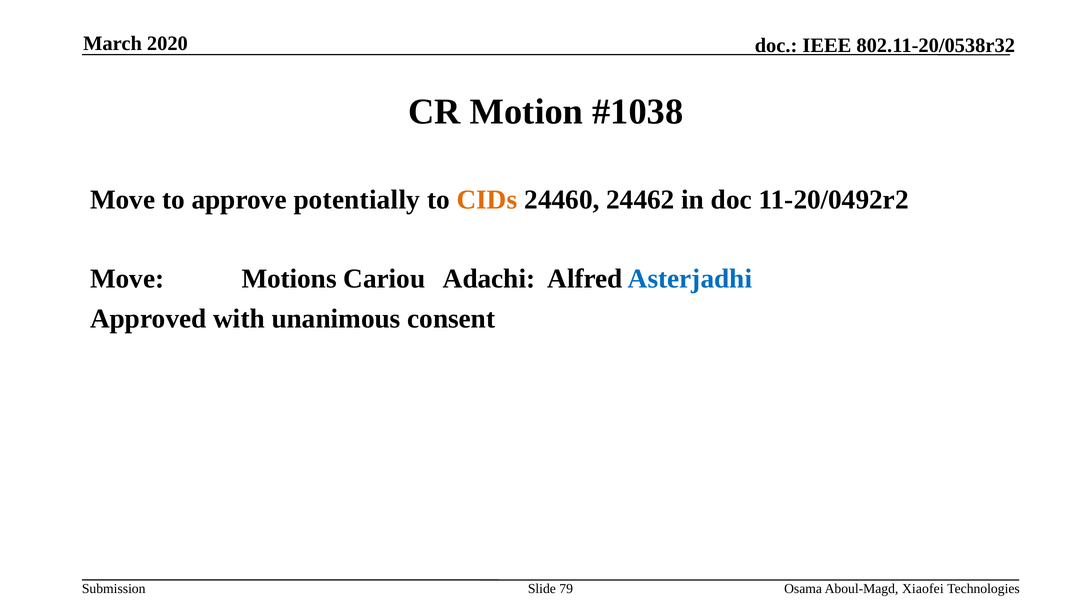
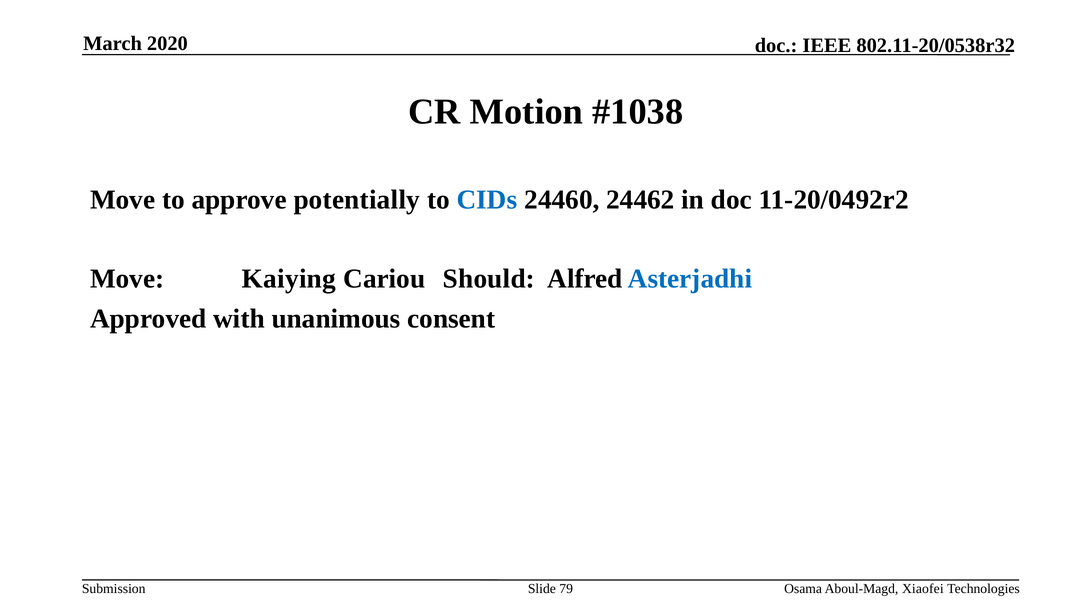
CIDs colour: orange -> blue
Motions: Motions -> Kaiying
Adachi: Adachi -> Should
